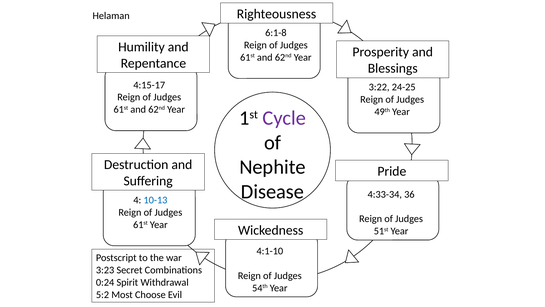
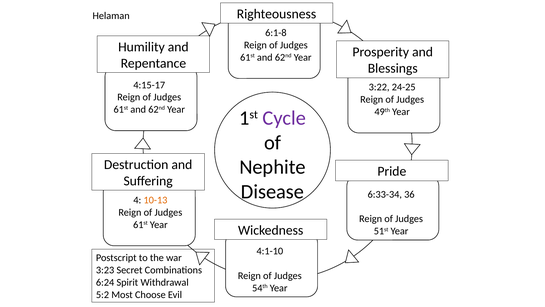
4:33-34: 4:33-34 -> 6:33-34
10-13 colour: blue -> orange
0:24: 0:24 -> 6:24
